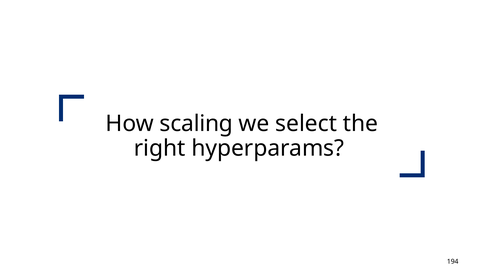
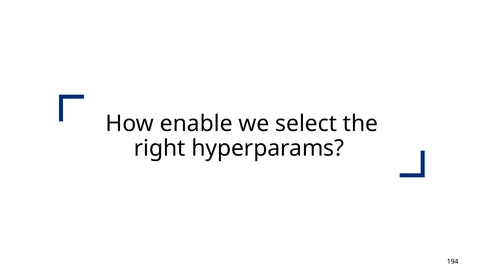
scaling: scaling -> enable
